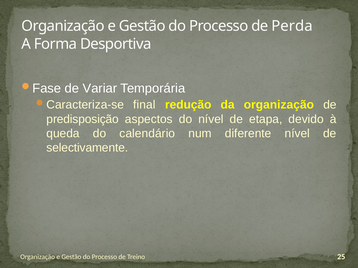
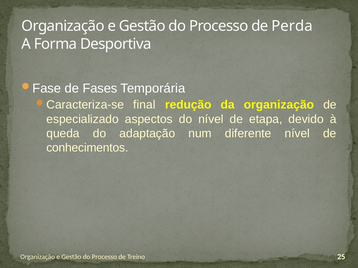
Variar: Variar -> Fases
predisposição: predisposição -> especializado
calendário: calendário -> adaptação
selectivamente: selectivamente -> conhecimentos
